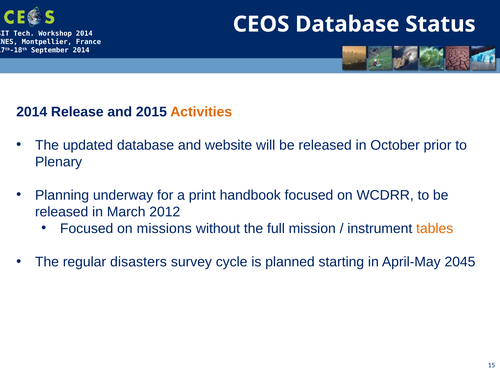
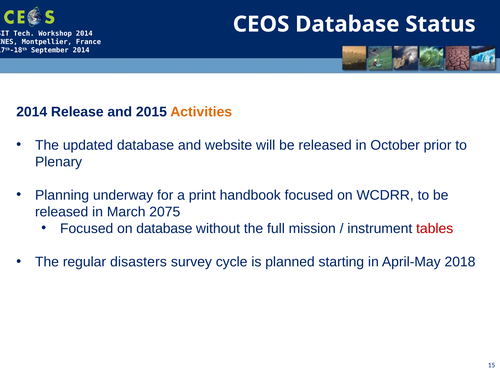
2012: 2012 -> 2075
on missions: missions -> database
tables colour: orange -> red
2045: 2045 -> 2018
